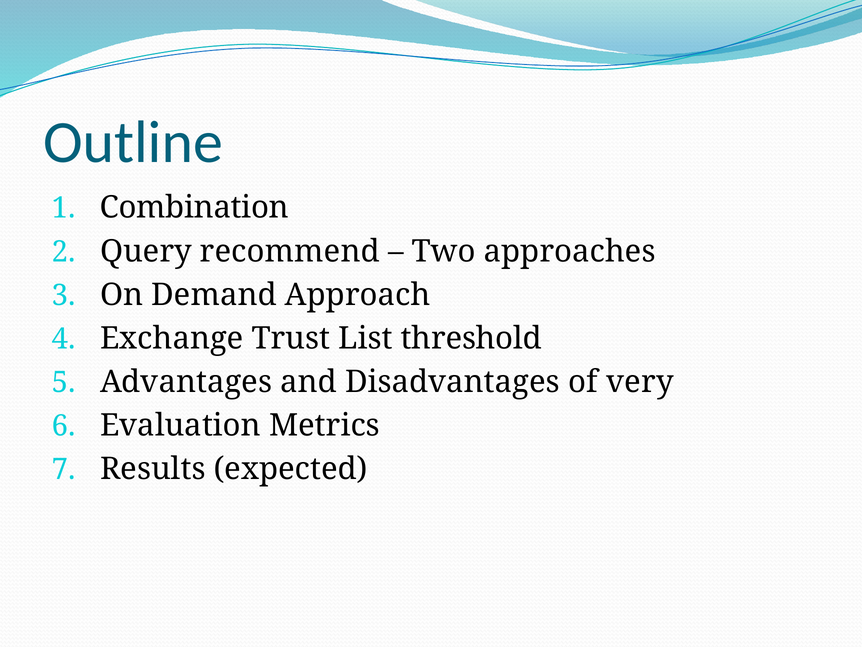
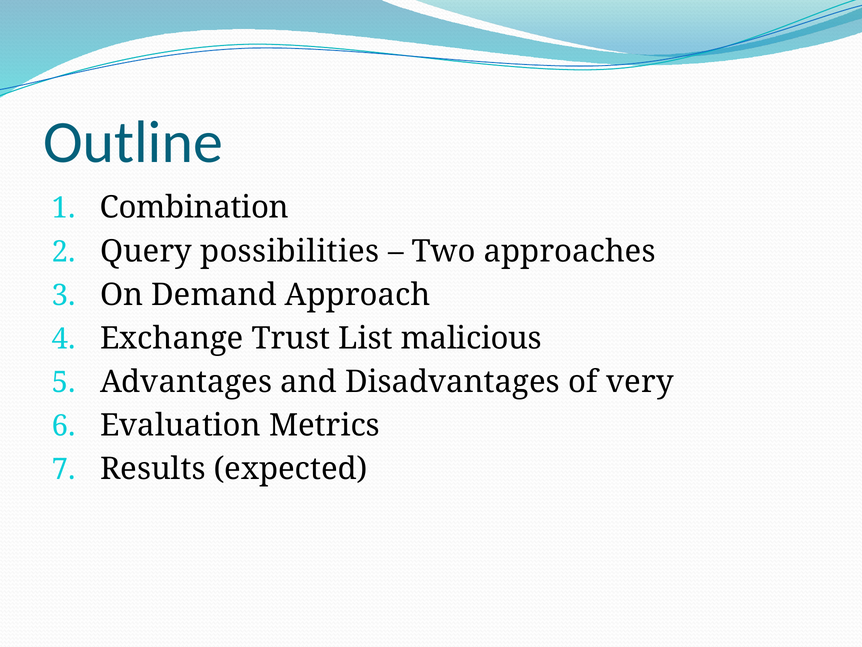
recommend: recommend -> possibilities
threshold: threshold -> malicious
